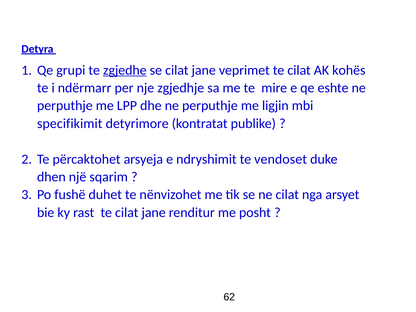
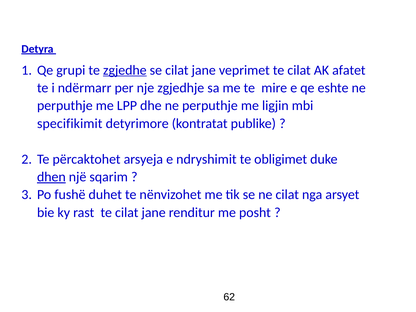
kohës: kohës -> afatet
vendoset: vendoset -> obligimet
dhen underline: none -> present
